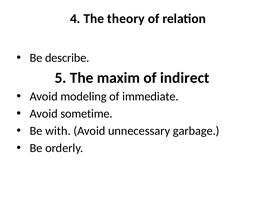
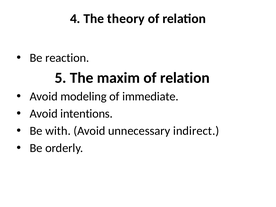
describe: describe -> reaction
maxim of indirect: indirect -> relation
sometime: sometime -> intentions
garbage: garbage -> indirect
